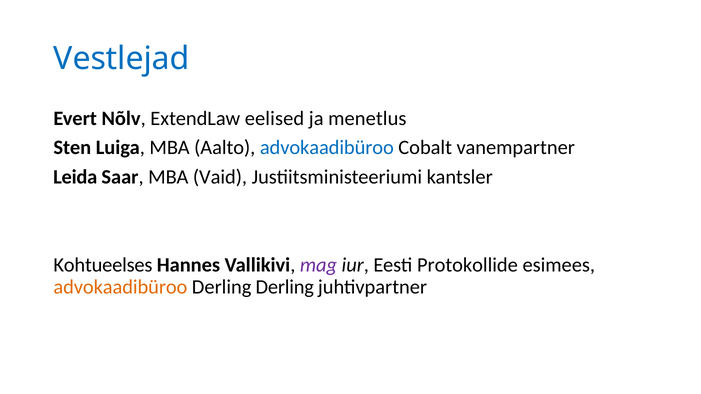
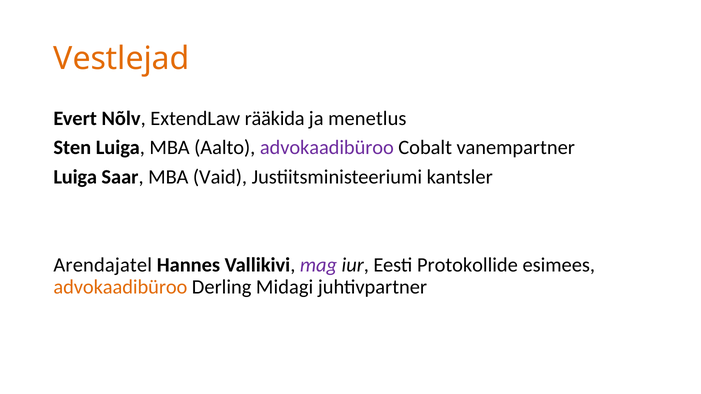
Vestlejad colour: blue -> orange
eelised: eelised -> rääkida
advokaadibüroo at (327, 148) colour: blue -> purple
Leida at (75, 177): Leida -> Luiga
Kohtueelses: Kohtueelses -> Arendajatel
Derling Derling: Derling -> Midagi
